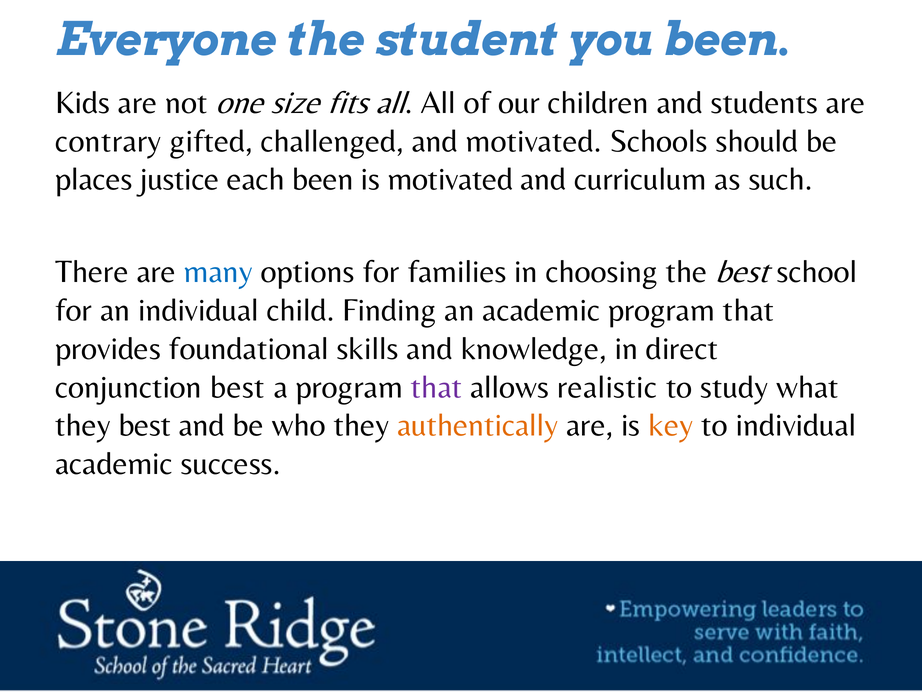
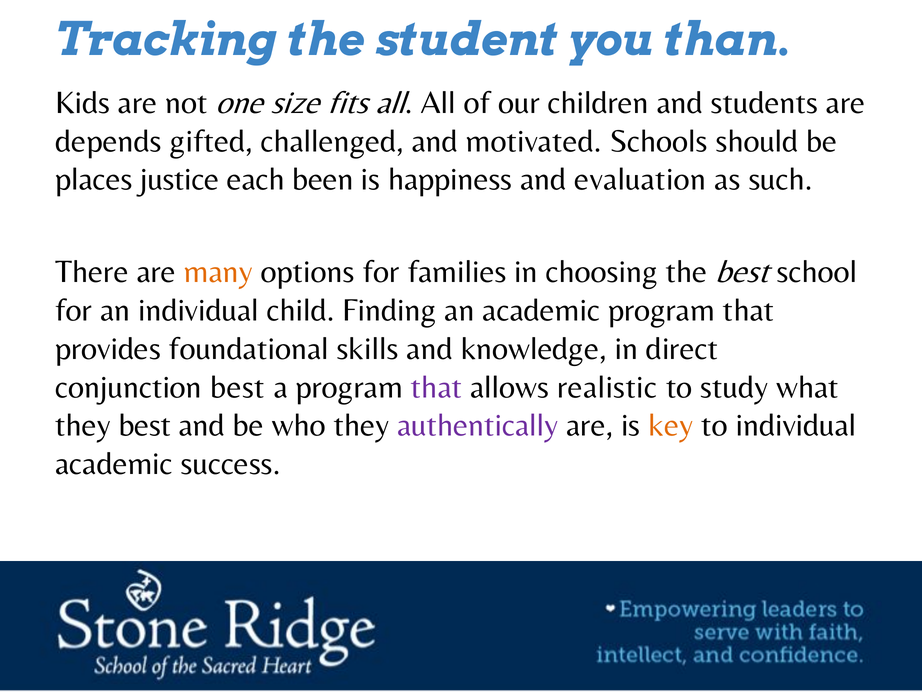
Everyone: Everyone -> Tracking
you been: been -> than
contrary: contrary -> depends
is motivated: motivated -> happiness
curriculum: curriculum -> evaluation
many colour: blue -> orange
authentically colour: orange -> purple
